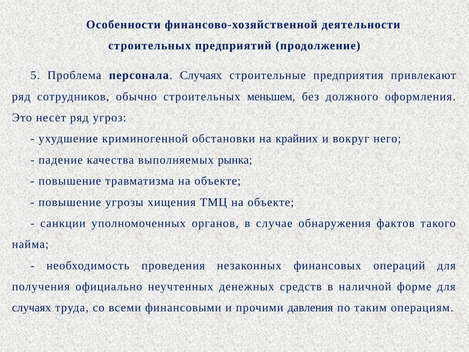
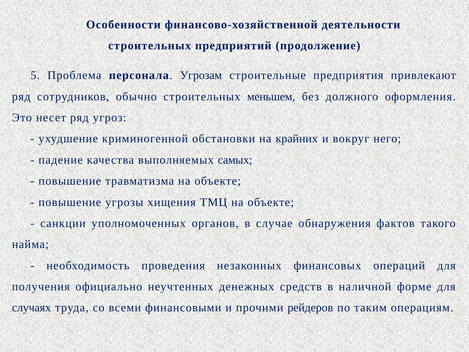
персонала Случаях: Случаях -> Угрозам
рынка: рынка -> самых
давления: давления -> рейдеров
